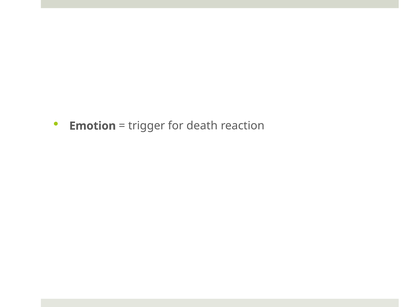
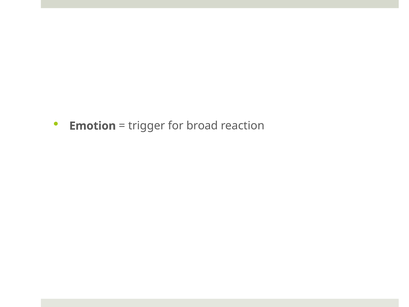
death: death -> broad
